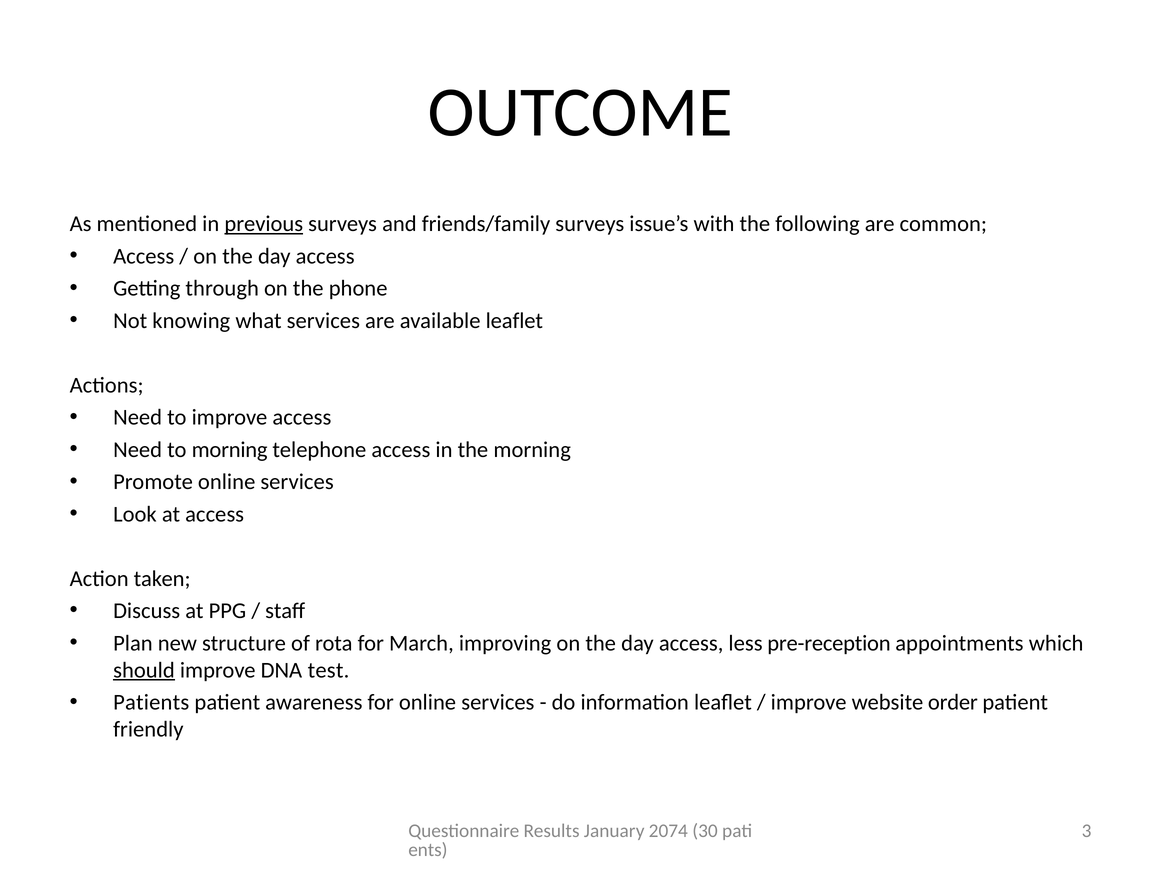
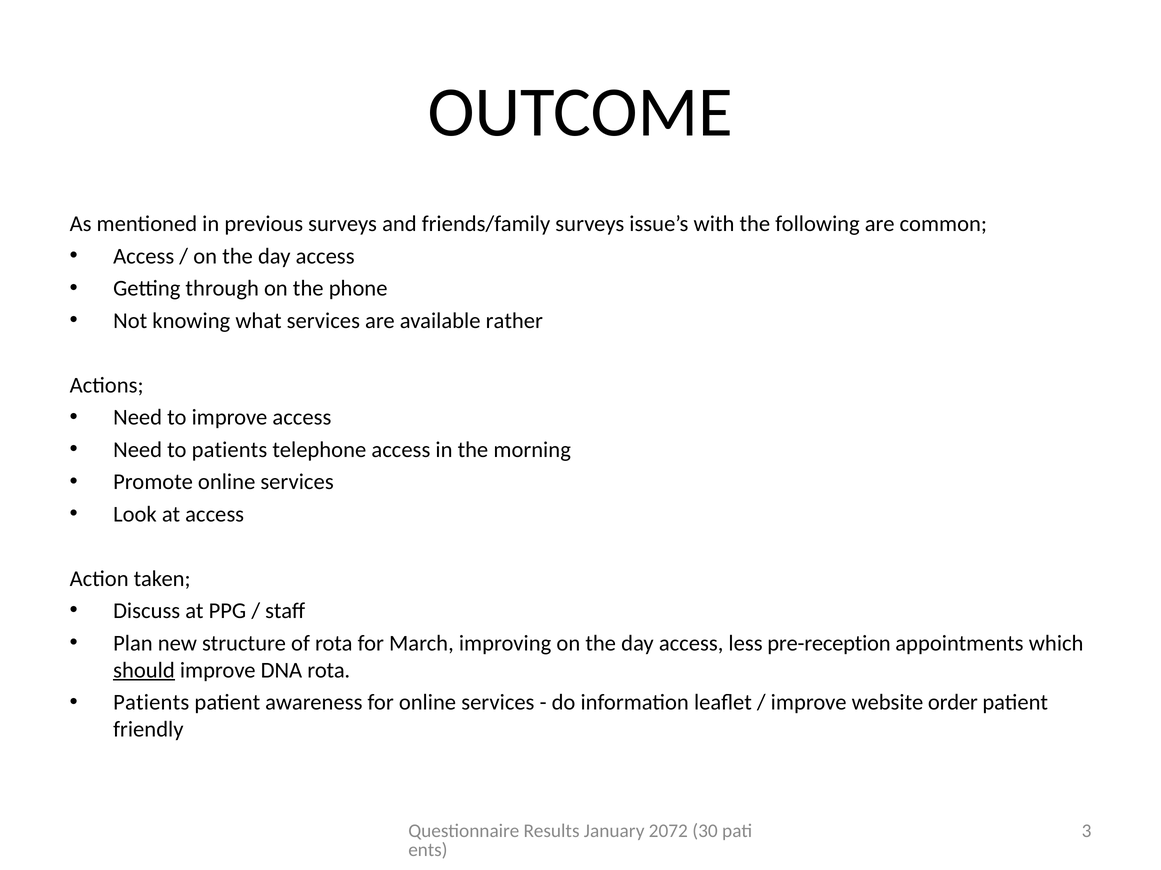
previous underline: present -> none
available leaflet: leaflet -> rather
to morning: morning -> patients
DNA test: test -> rota
2074: 2074 -> 2072
